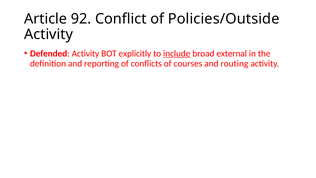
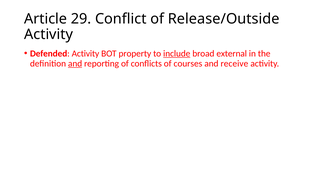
92: 92 -> 29
Policies/Outside: Policies/Outside -> Release/Outside
explicitly: explicitly -> property
and at (75, 63) underline: none -> present
routing: routing -> receive
